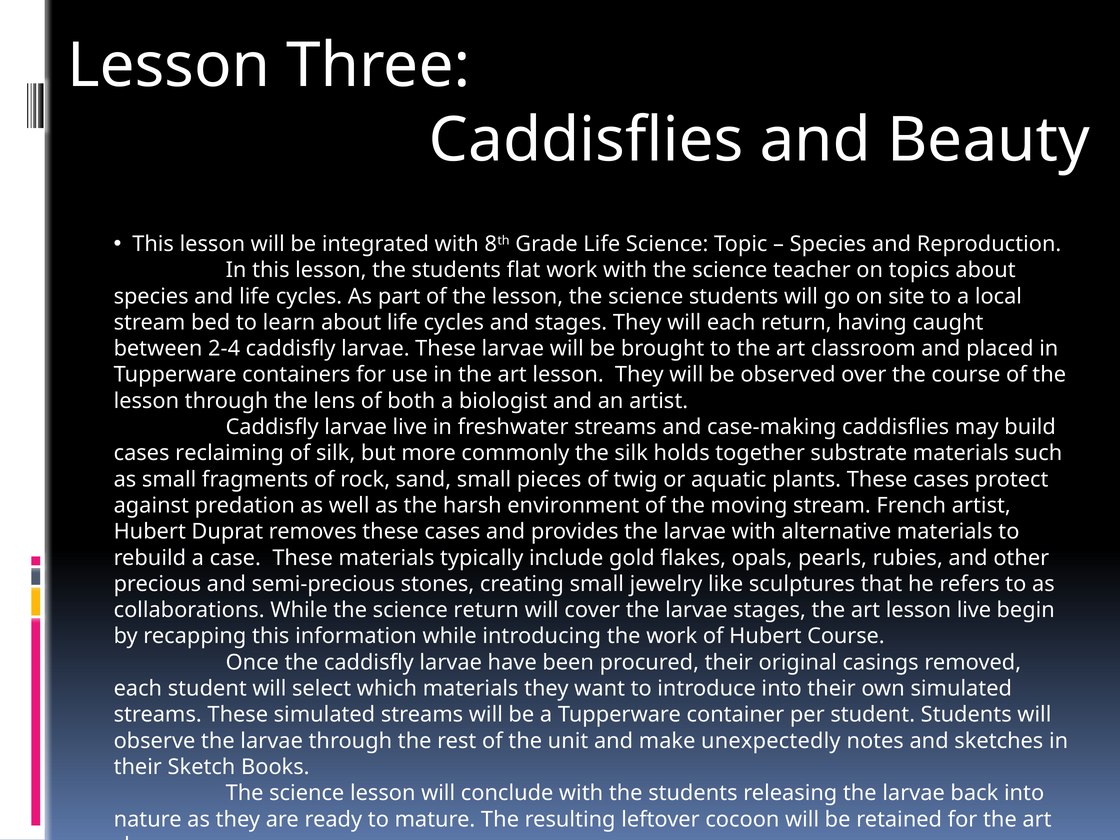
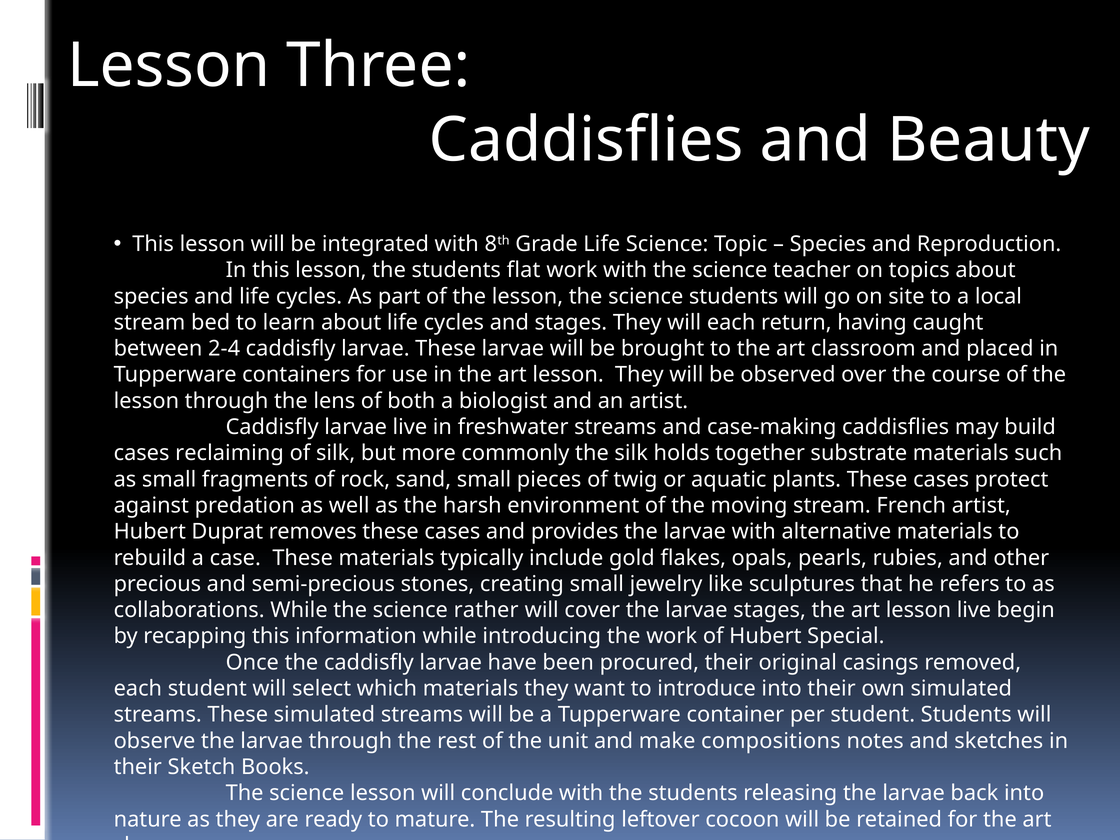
science return: return -> rather
Hubert Course: Course -> Special
unexpectedly: unexpectedly -> compositions
